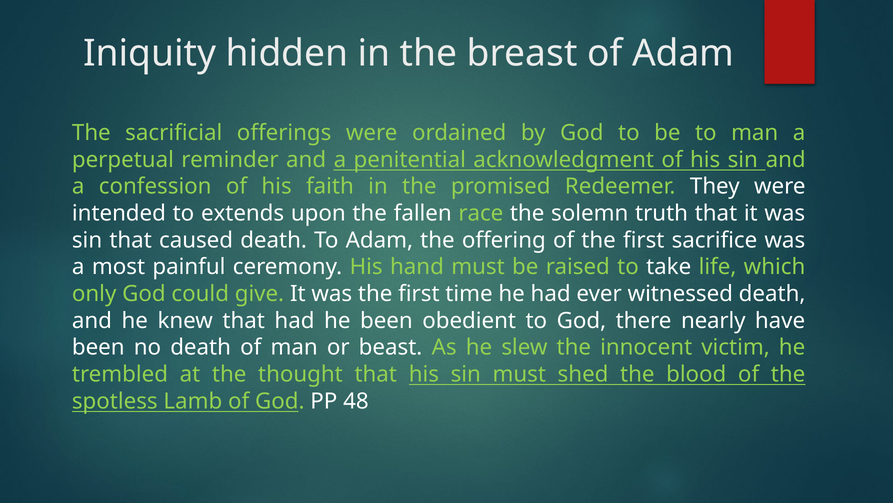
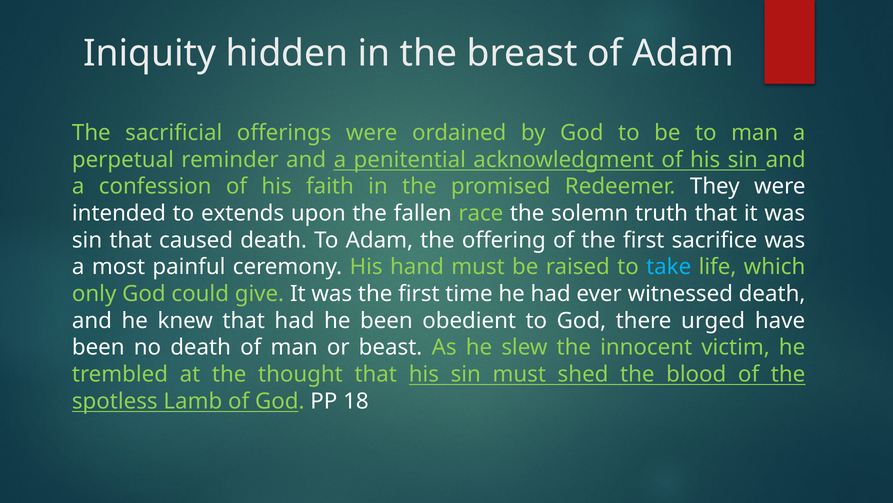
take colour: white -> light blue
nearly: nearly -> urged
48: 48 -> 18
